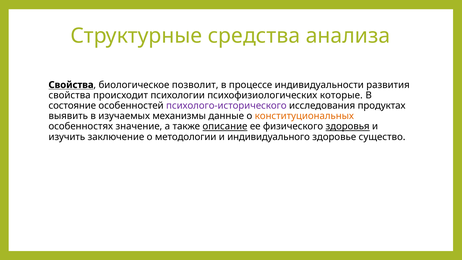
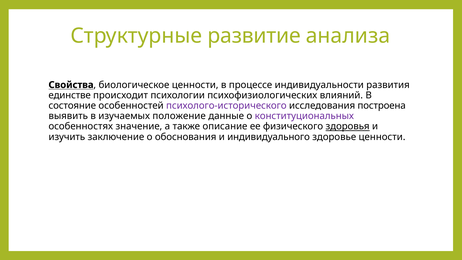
средства: средства -> развитие
биологическое позволит: позволит -> ценности
свойства at (70, 95): свойства -> единстве
которые: которые -> влияний
продуктах: продуктах -> построена
механизмы: механизмы -> положение
конституциональных colour: orange -> purple
описание underline: present -> none
методологии: методологии -> обоснования
здоровье существо: существо -> ценности
